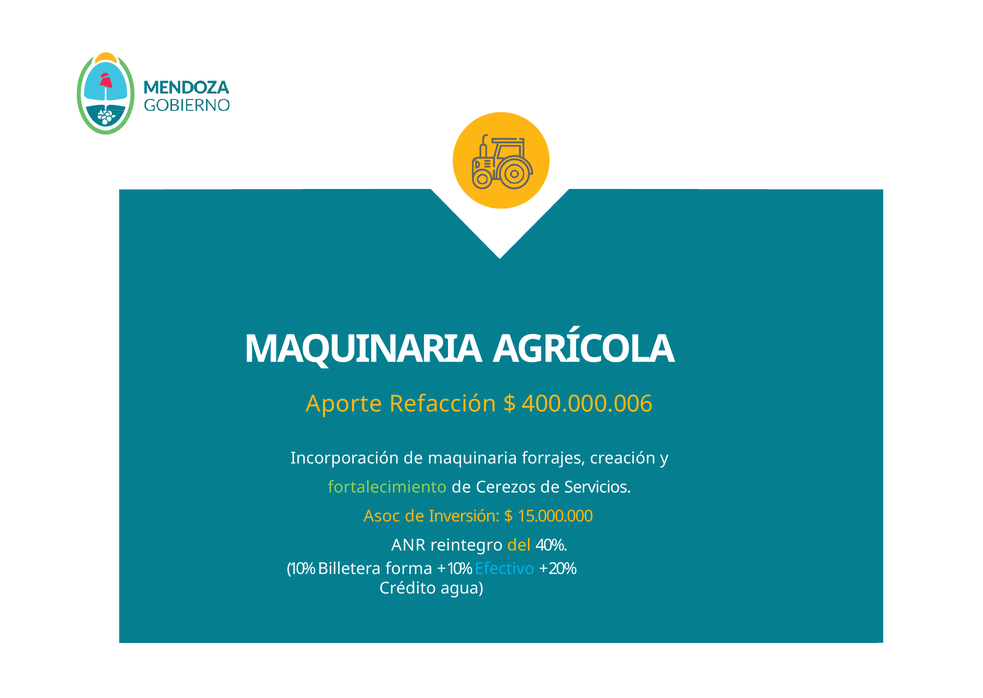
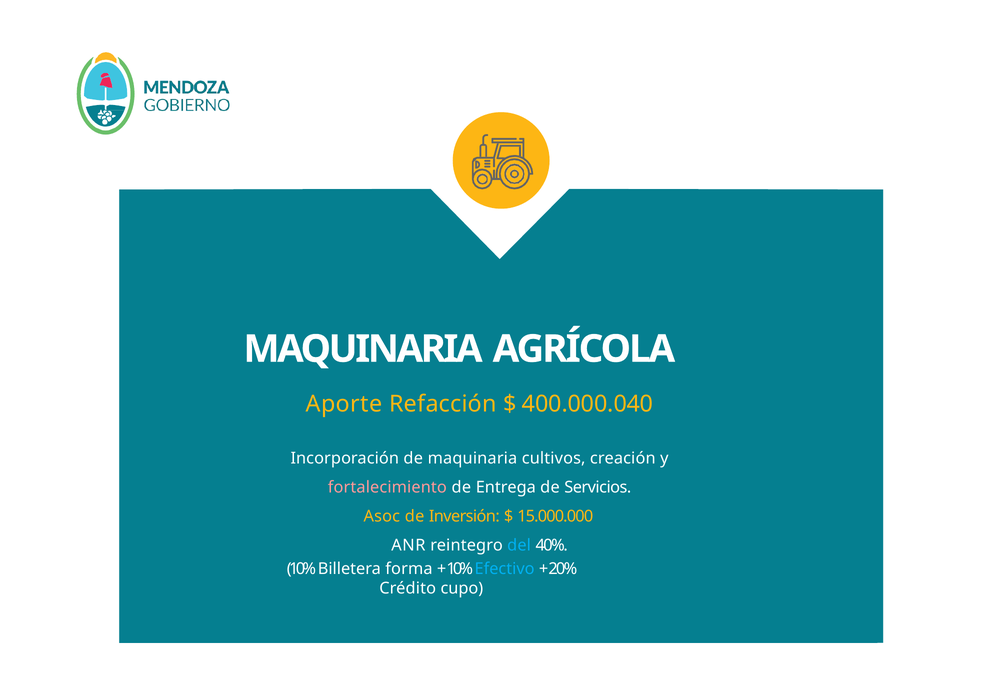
400.000.006: 400.000.006 -> 400.000.040
forrajes: forrajes -> cultivos
fortalecimiento colour: light green -> pink
Cerezos: Cerezos -> Entrega
del colour: yellow -> light blue
agua: agua -> cupo
